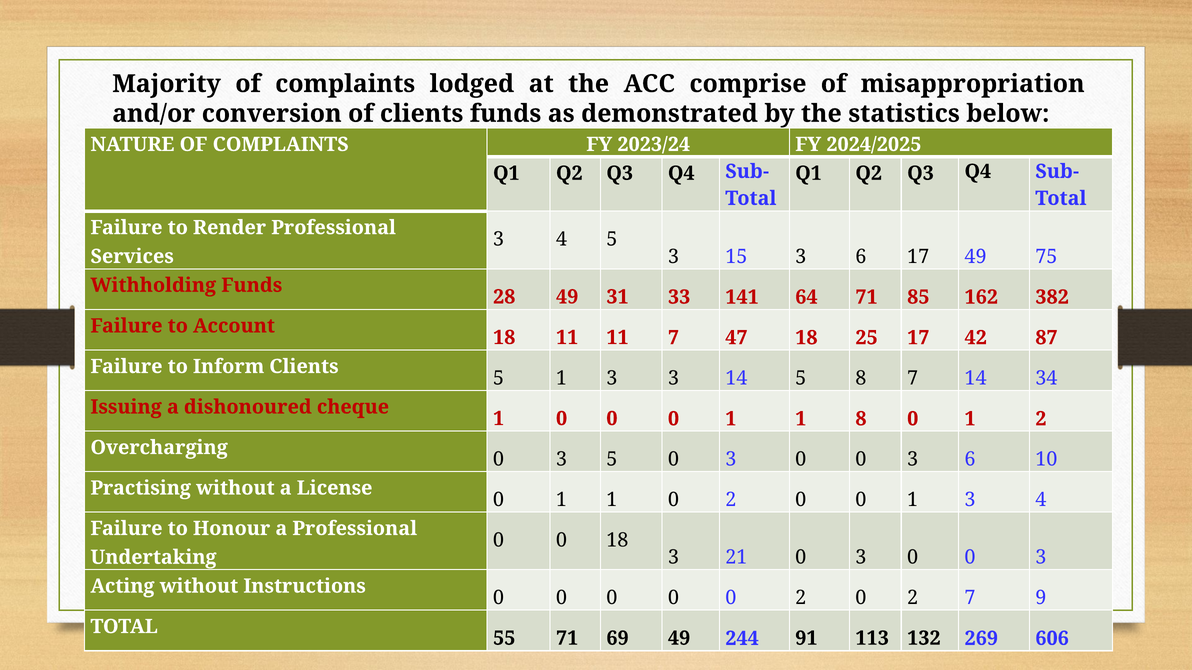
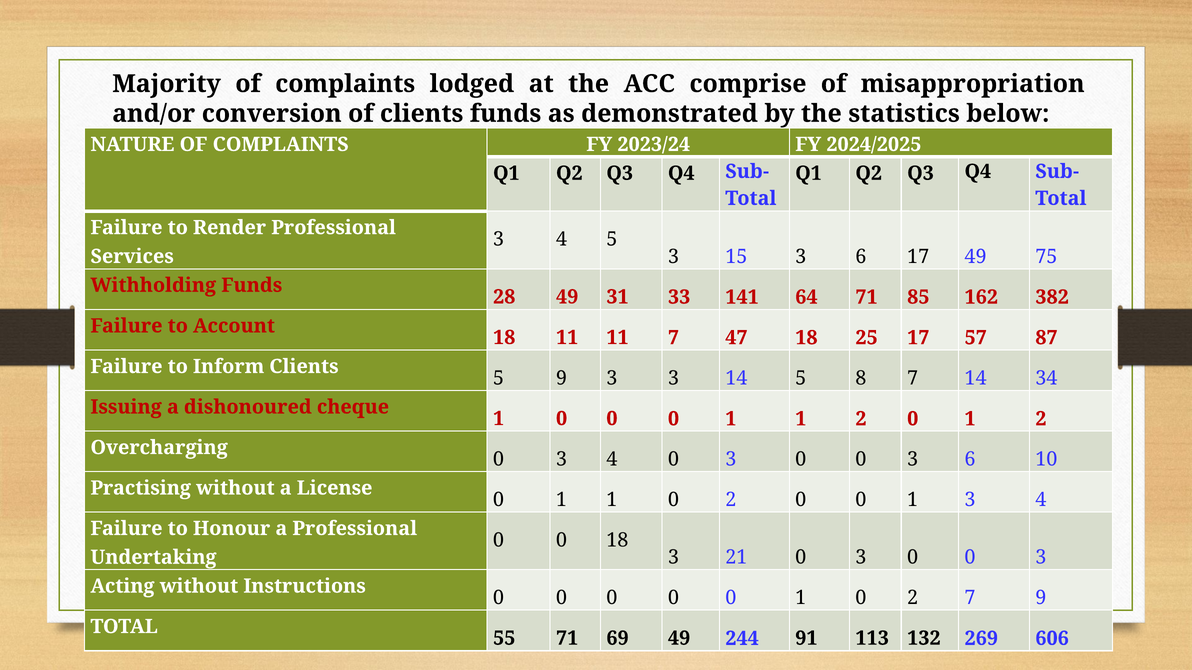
42: 42 -> 57
5 1: 1 -> 9
1 1 8: 8 -> 2
0 3 5: 5 -> 4
2 at (801, 598): 2 -> 1
